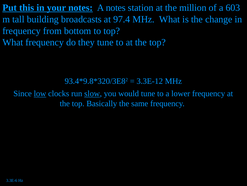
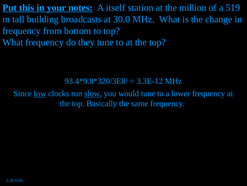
A notes: notes -> itself
603: 603 -> 519
97.4: 97.4 -> 30.0
